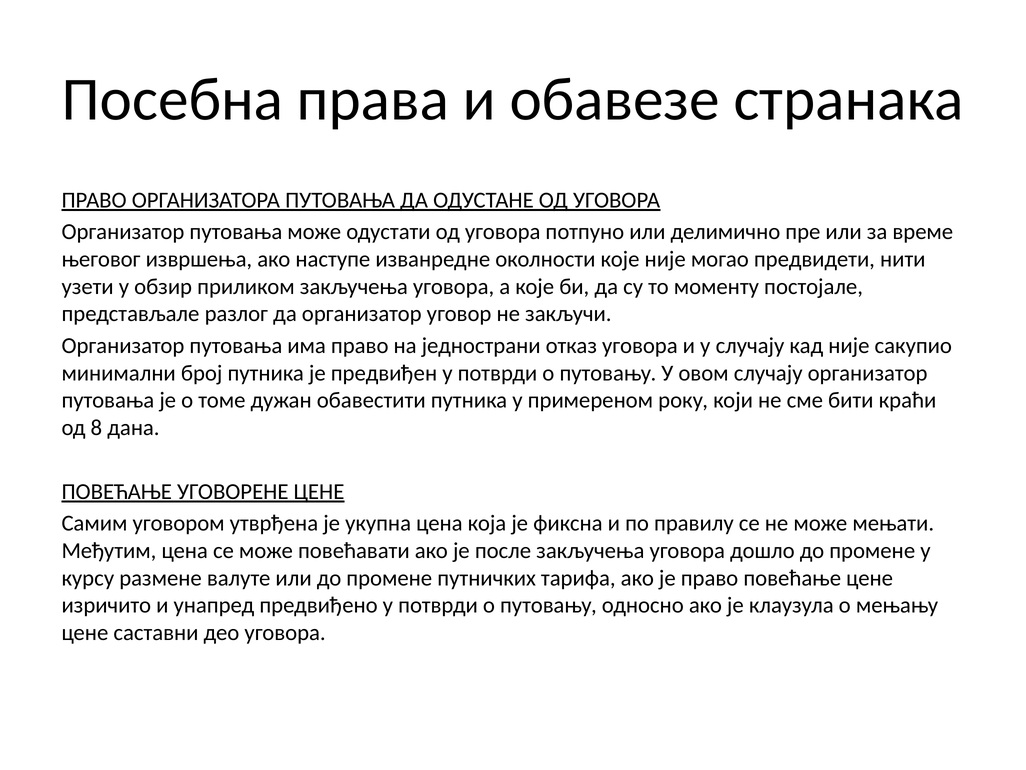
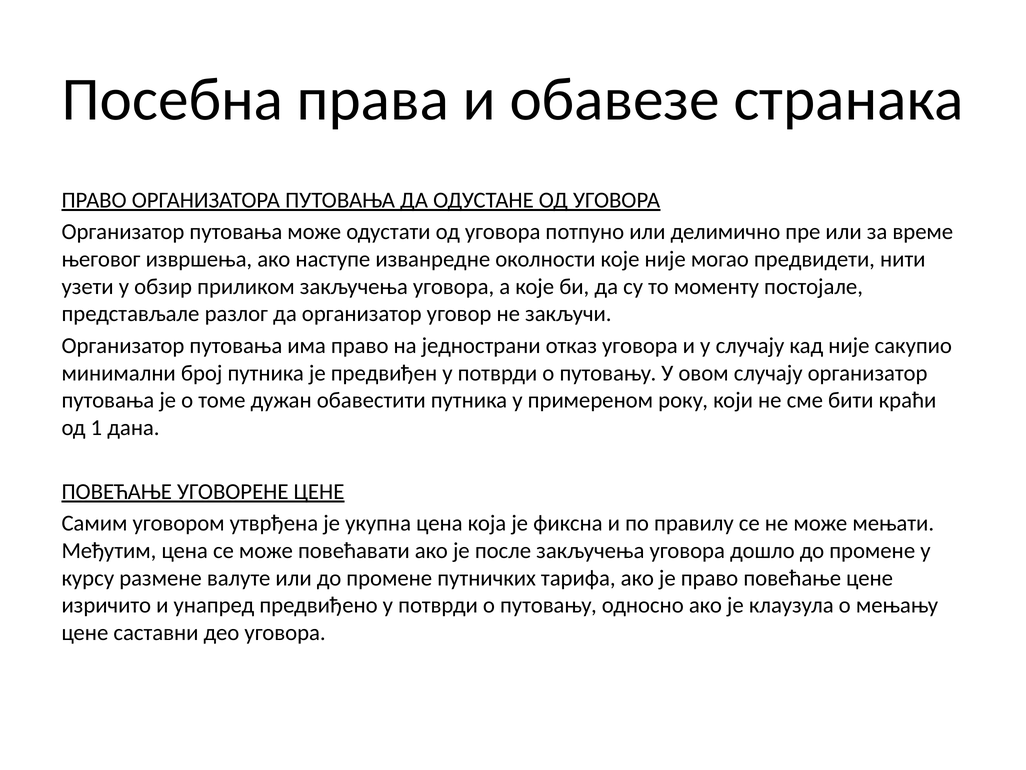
8: 8 -> 1
